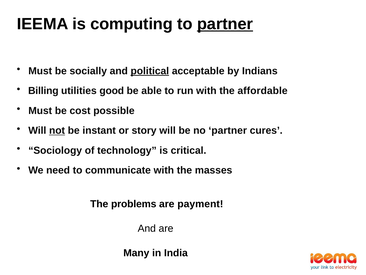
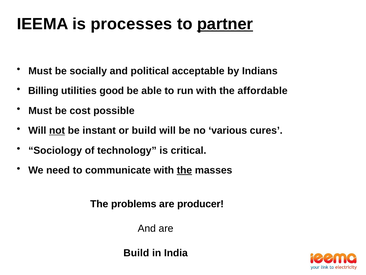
computing: computing -> processes
political underline: present -> none
or story: story -> build
no partner: partner -> various
the at (184, 170) underline: none -> present
payment: payment -> producer
Many at (136, 253): Many -> Build
